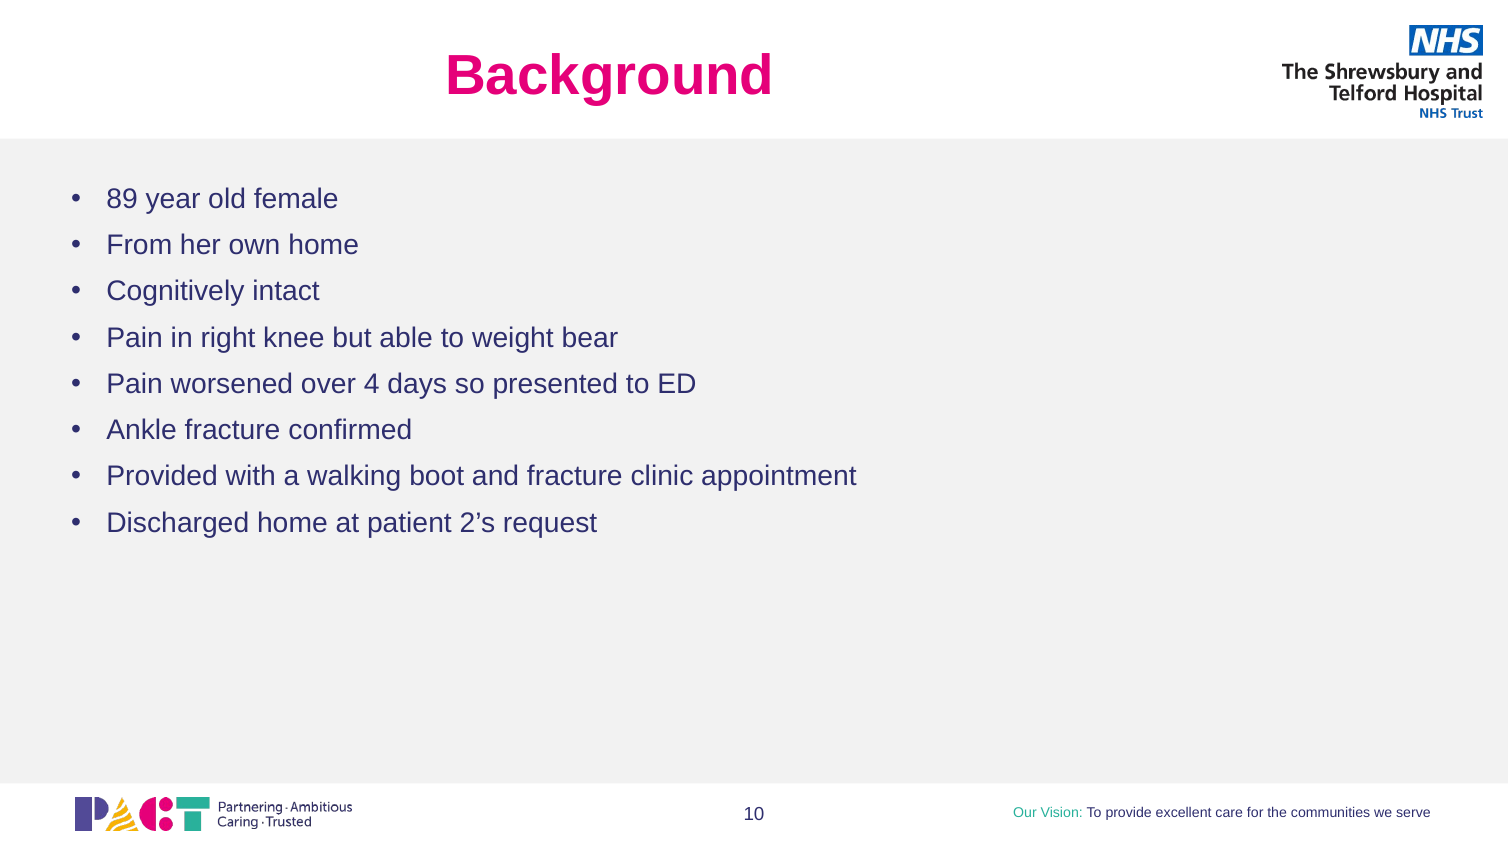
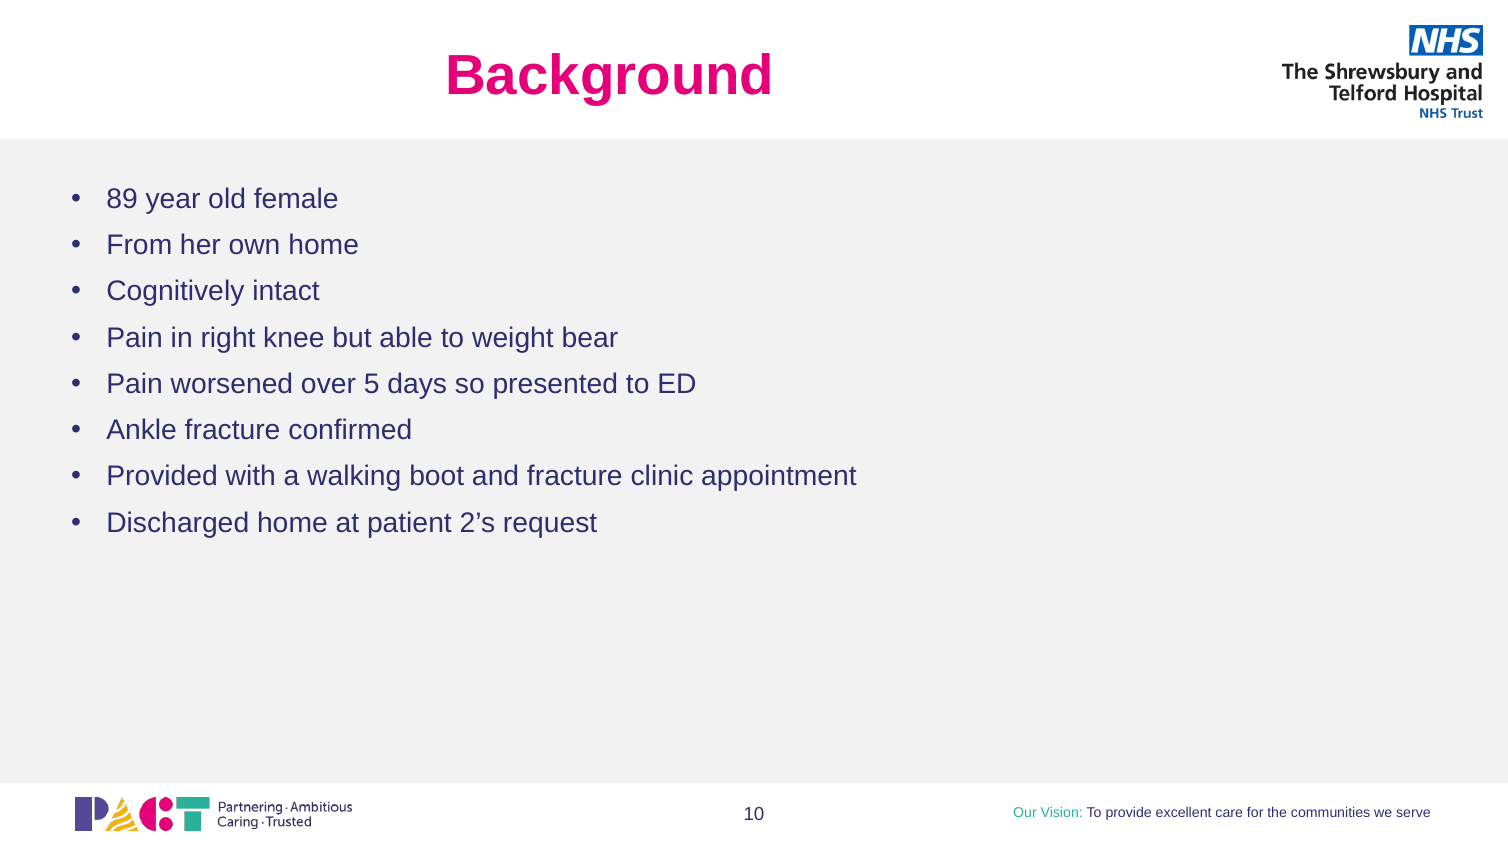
4: 4 -> 5
